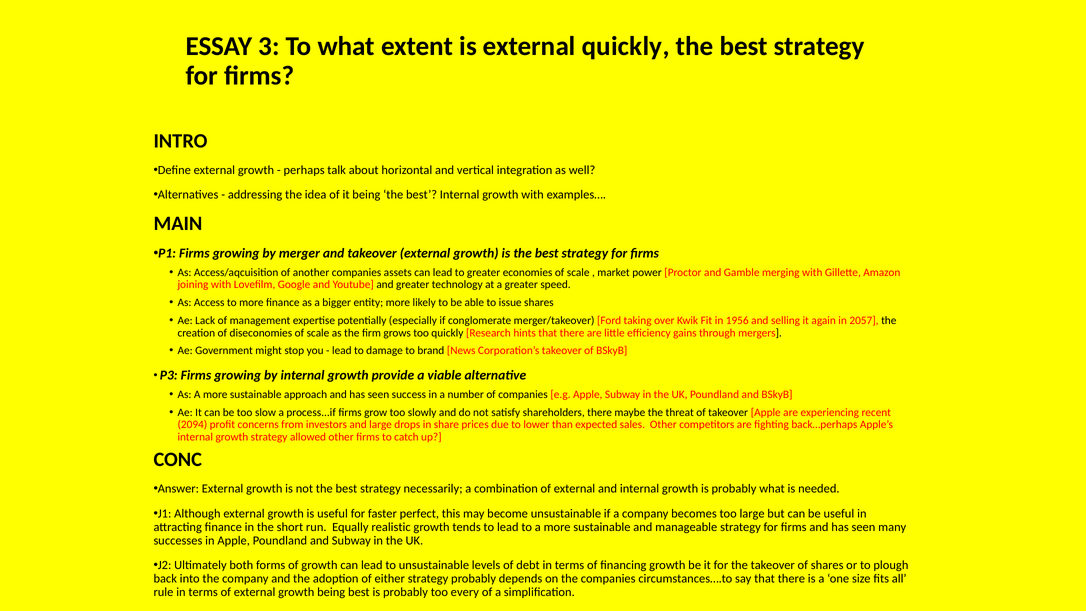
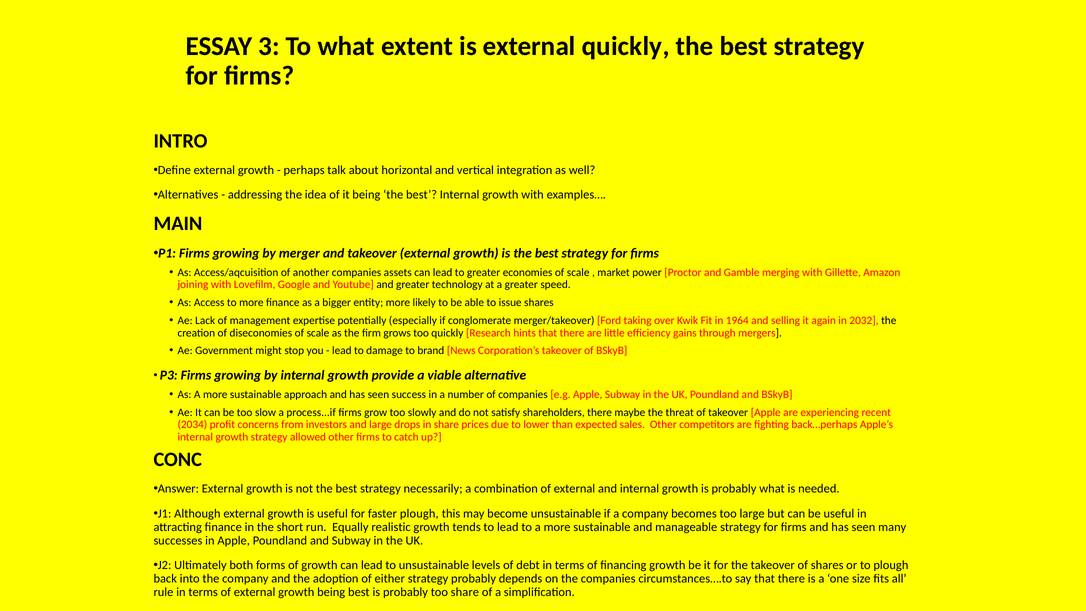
1956: 1956 -> 1964
2057: 2057 -> 2032
2094: 2094 -> 2034
faster perfect: perfect -> plough
too every: every -> share
